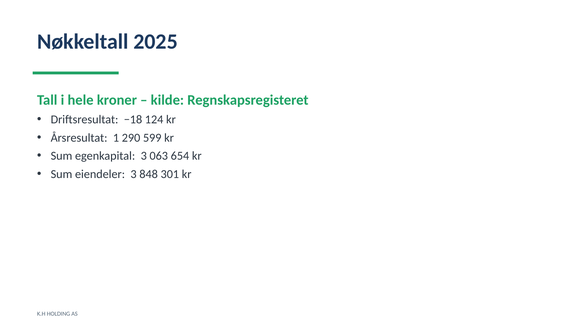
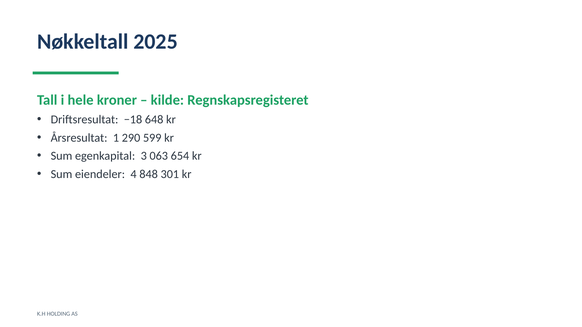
124: 124 -> 648
eiendeler 3: 3 -> 4
